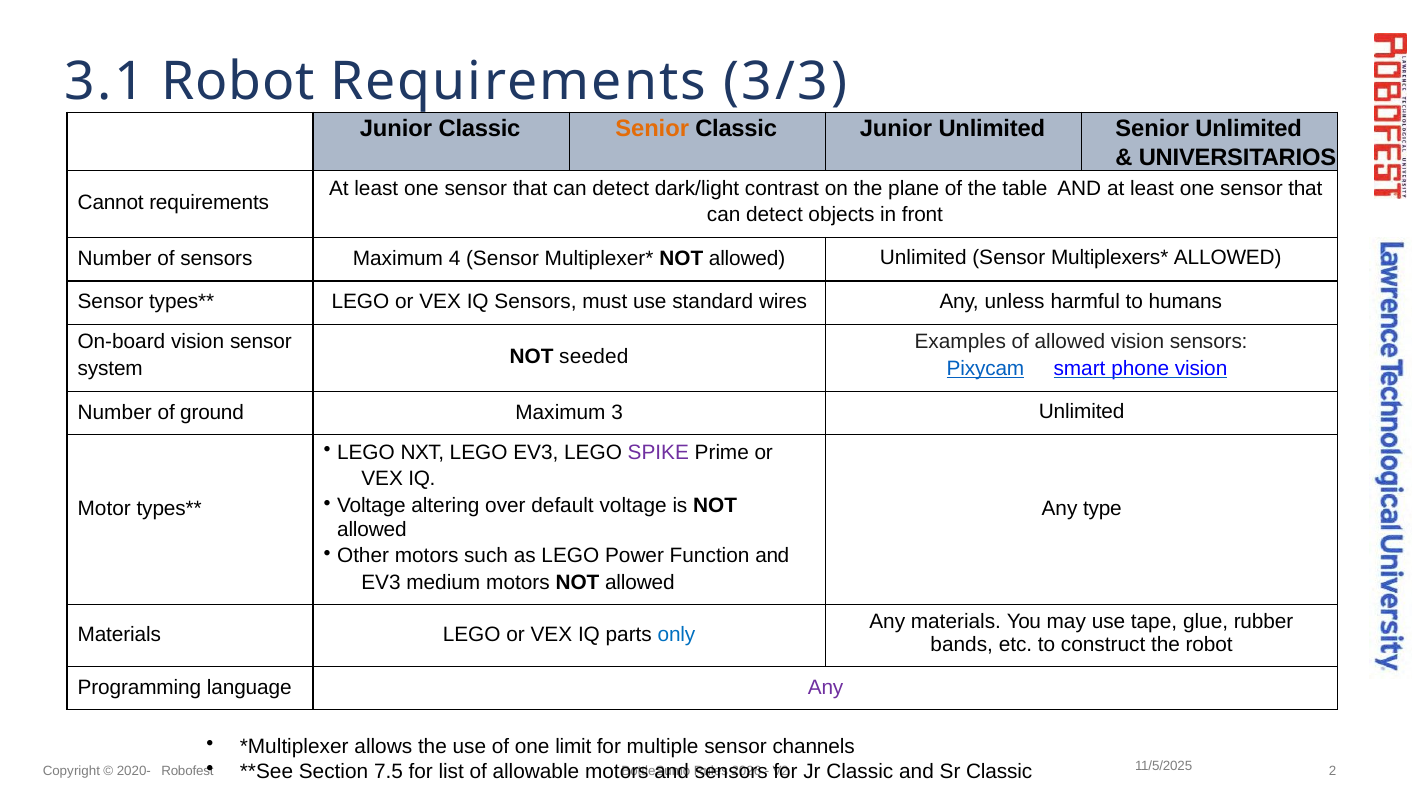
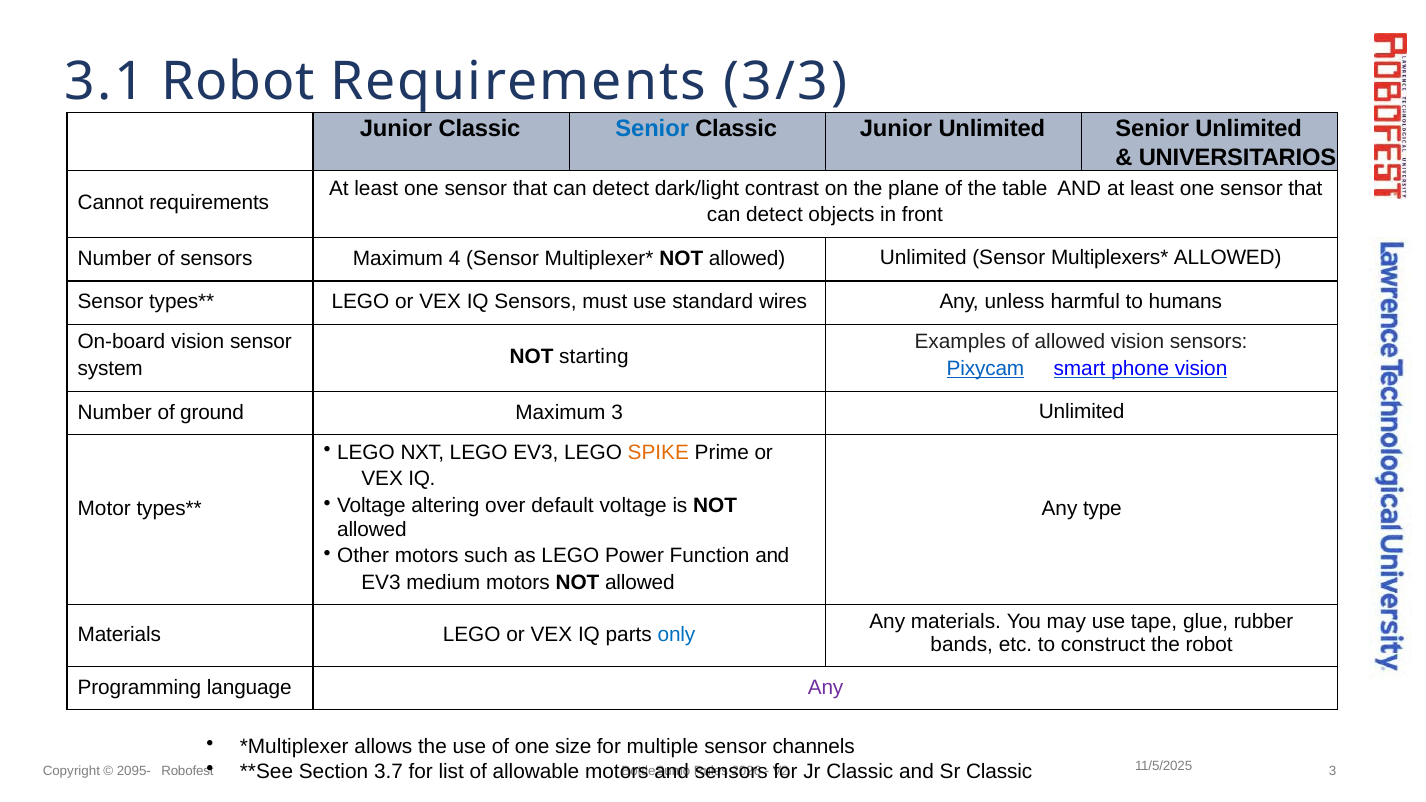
Senior at (652, 129) colour: orange -> blue
seeded: seeded -> starting
SPIKE colour: purple -> orange
limit: limit -> size
7.5: 7.5 -> 3.7
2020-: 2020- -> 2095-
2 at (1333, 771): 2 -> 3
